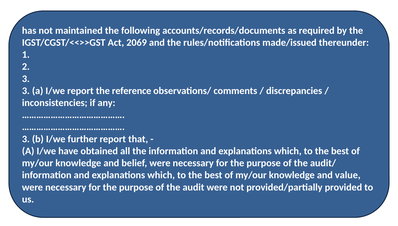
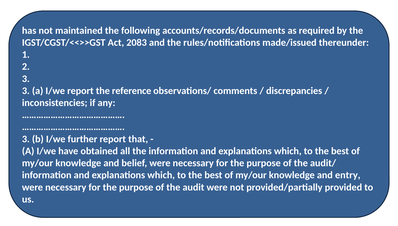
2069: 2069 -> 2083
value: value -> entry
